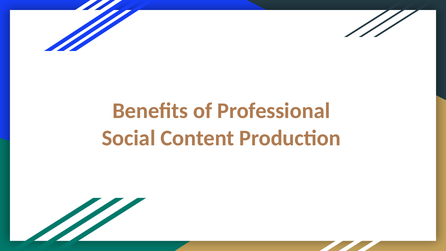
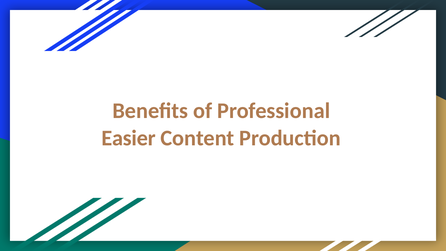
Social: Social -> Easier
